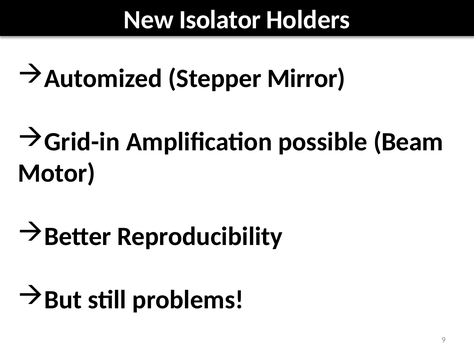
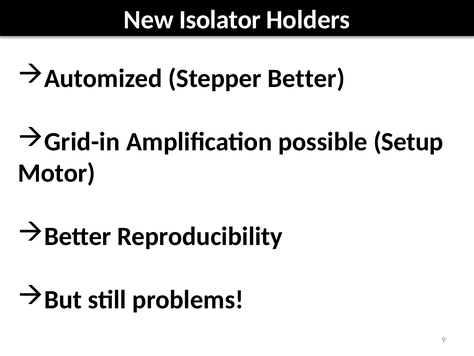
Stepper Mirror: Mirror -> Better
Beam: Beam -> Setup
